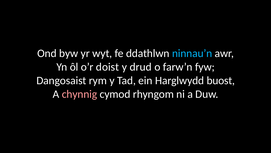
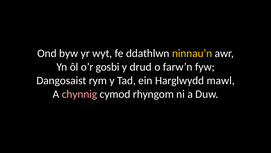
ninnau’n colour: light blue -> yellow
doist: doist -> gosbi
buost: buost -> mawl
